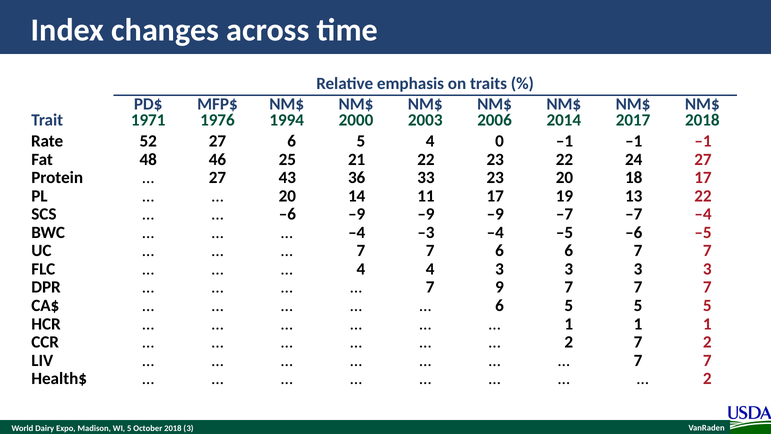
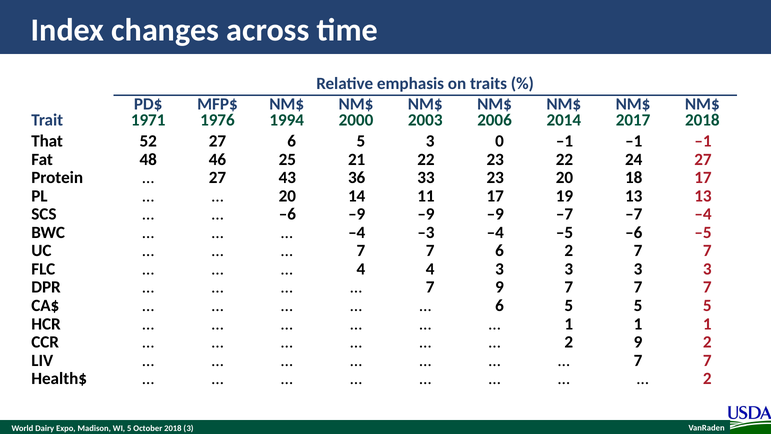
Rate: Rate -> That
5 4: 4 -> 3
13 22: 22 -> 13
6 6: 6 -> 2
2 7: 7 -> 9
